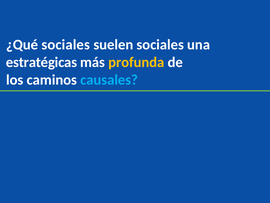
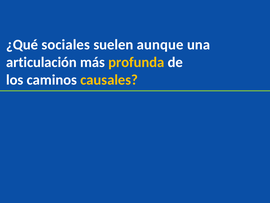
suelen sociales: sociales -> aunque
estratégicas: estratégicas -> articulación
causales colour: light blue -> yellow
